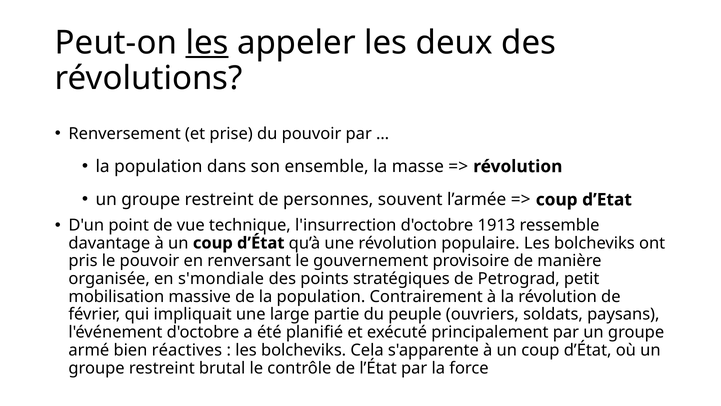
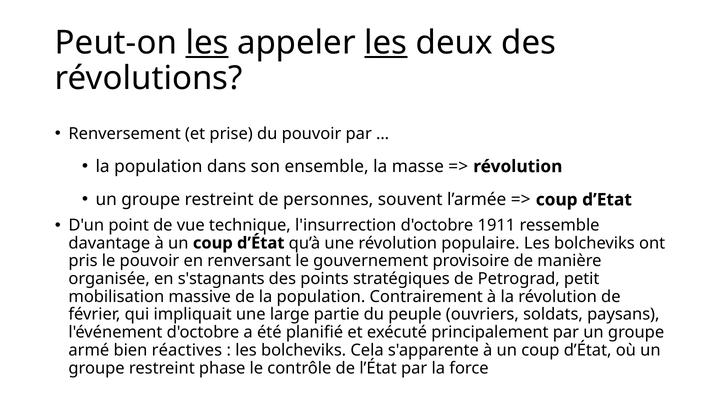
les at (386, 43) underline: none -> present
1913: 1913 -> 1911
s'mondiale: s'mondiale -> s'stagnants
brutal: brutal -> phase
